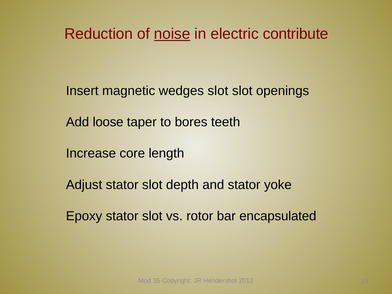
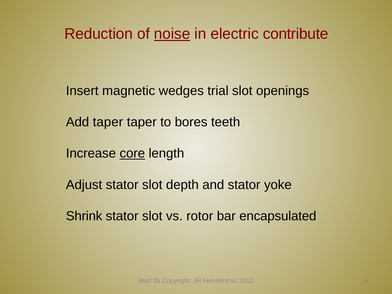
wedges slot: slot -> trial
Add loose: loose -> taper
core underline: none -> present
Epoxy: Epoxy -> Shrink
